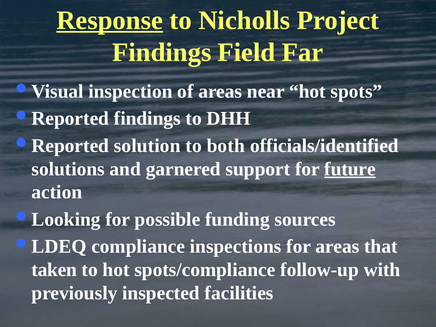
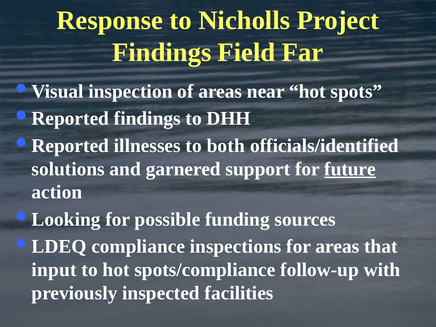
Response underline: present -> none
solution: solution -> illnesses
taken: taken -> input
